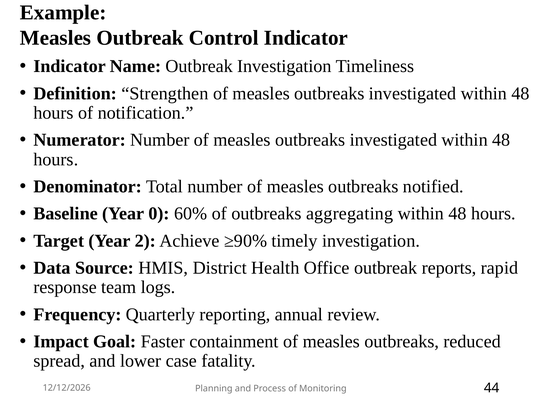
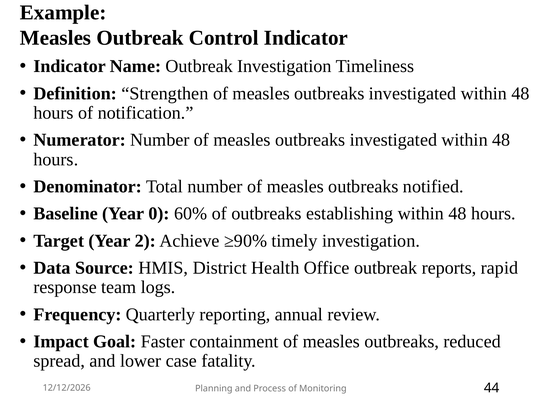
aggregating: aggregating -> establishing
